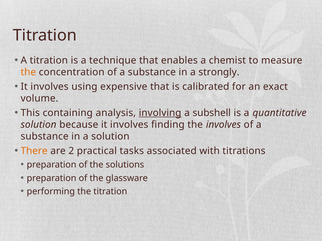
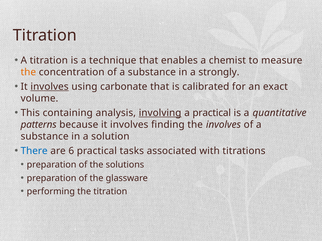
involves at (50, 87) underline: none -> present
expensive: expensive -> carbonate
a subshell: subshell -> practical
solution at (39, 125): solution -> patterns
There colour: orange -> blue
2: 2 -> 6
